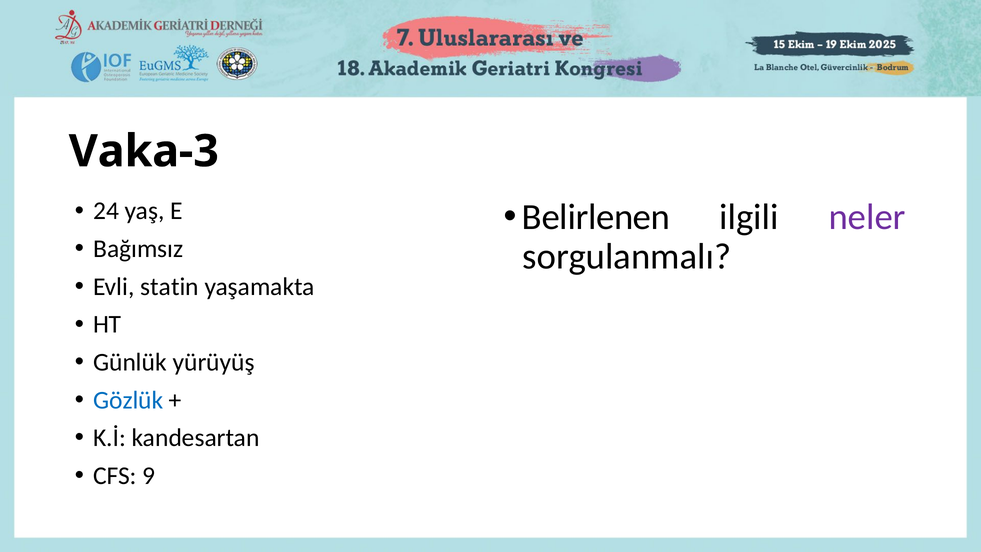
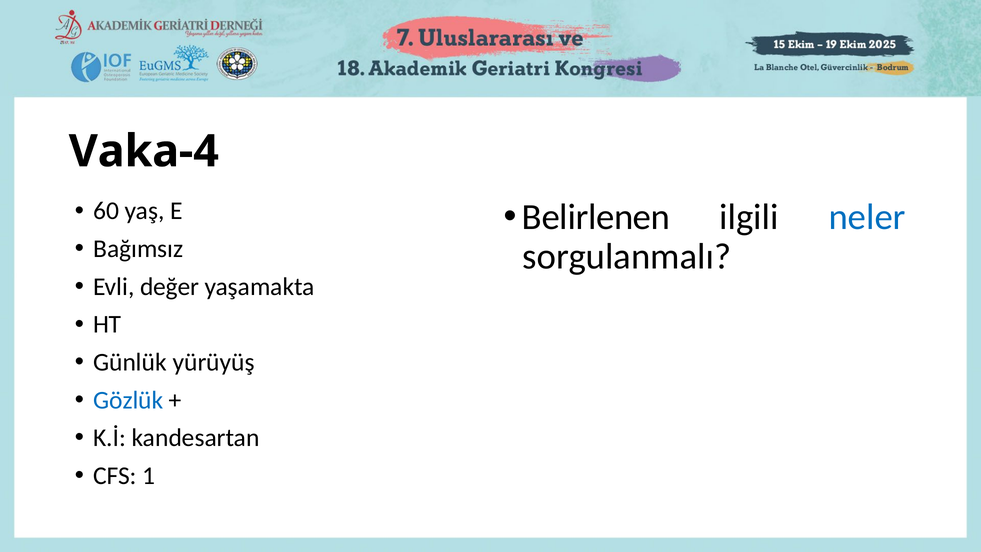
Vaka-3: Vaka-3 -> Vaka-4
24: 24 -> 60
neler colour: purple -> blue
statin: statin -> değer
9: 9 -> 1
